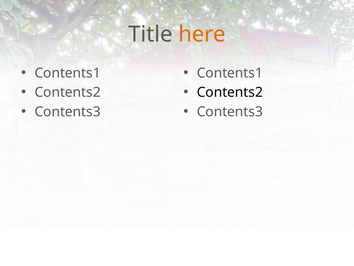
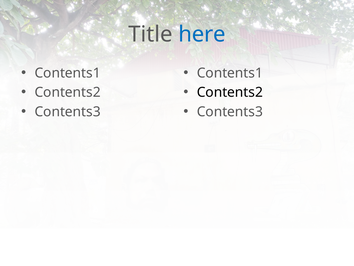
here colour: orange -> blue
